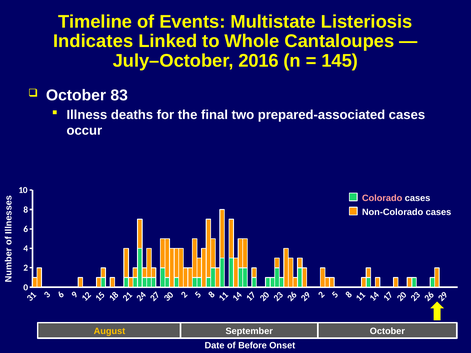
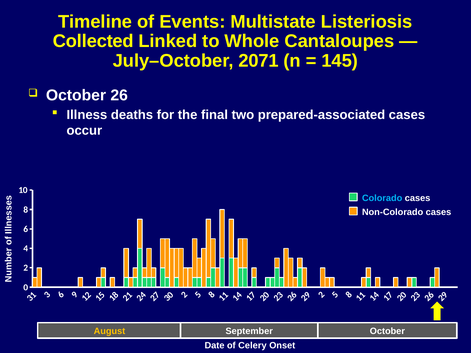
Indicates: Indicates -> Collected
2016: 2016 -> 2071
83: 83 -> 26
Colorado colour: pink -> light blue
Before: Before -> Celery
